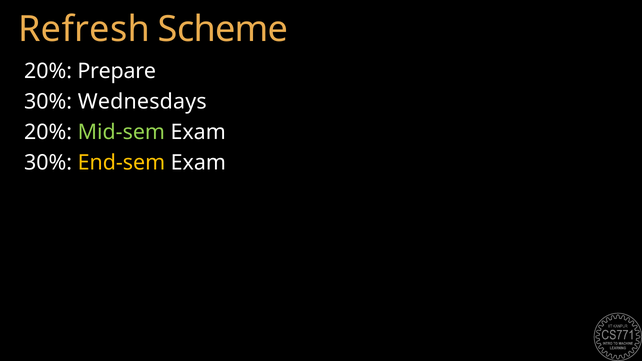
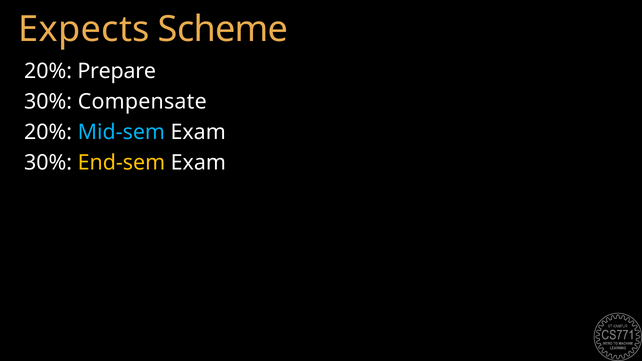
Refresh: Refresh -> Expects
Wednesdays: Wednesdays -> Compensate
Mid-sem colour: light green -> light blue
